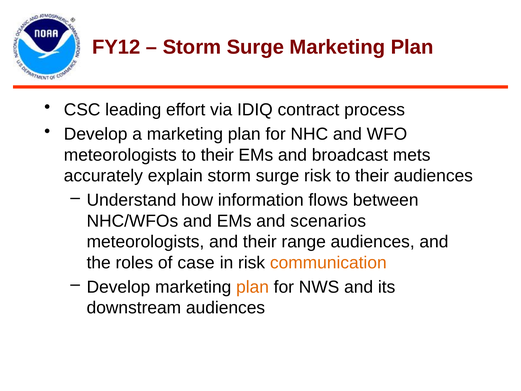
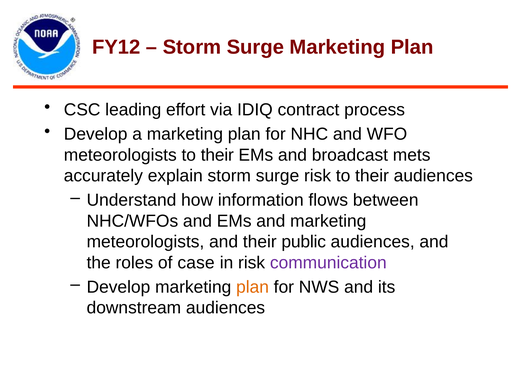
and scenarios: scenarios -> marketing
range: range -> public
communication colour: orange -> purple
